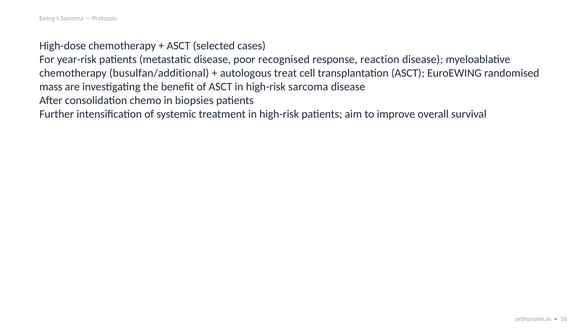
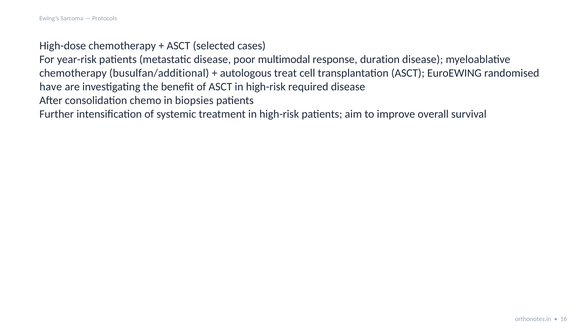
recognised: recognised -> multimodal
reaction: reaction -> duration
mass: mass -> have
high-risk sarcoma: sarcoma -> required
